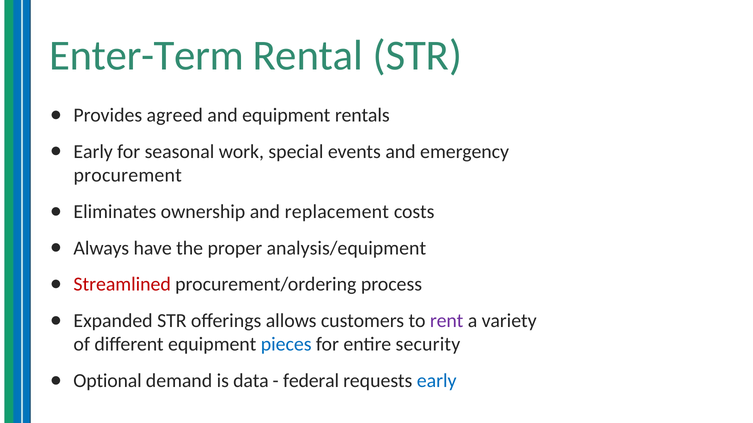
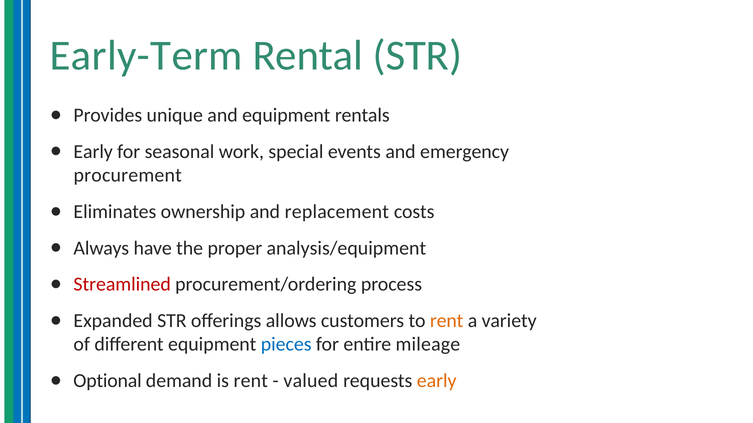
Enter-Term: Enter-Term -> Early-Term
agreed: agreed -> unique
rent at (447, 321) colour: purple -> orange
security: security -> mileage
is data: data -> rent
federal: federal -> valued
early at (437, 381) colour: blue -> orange
